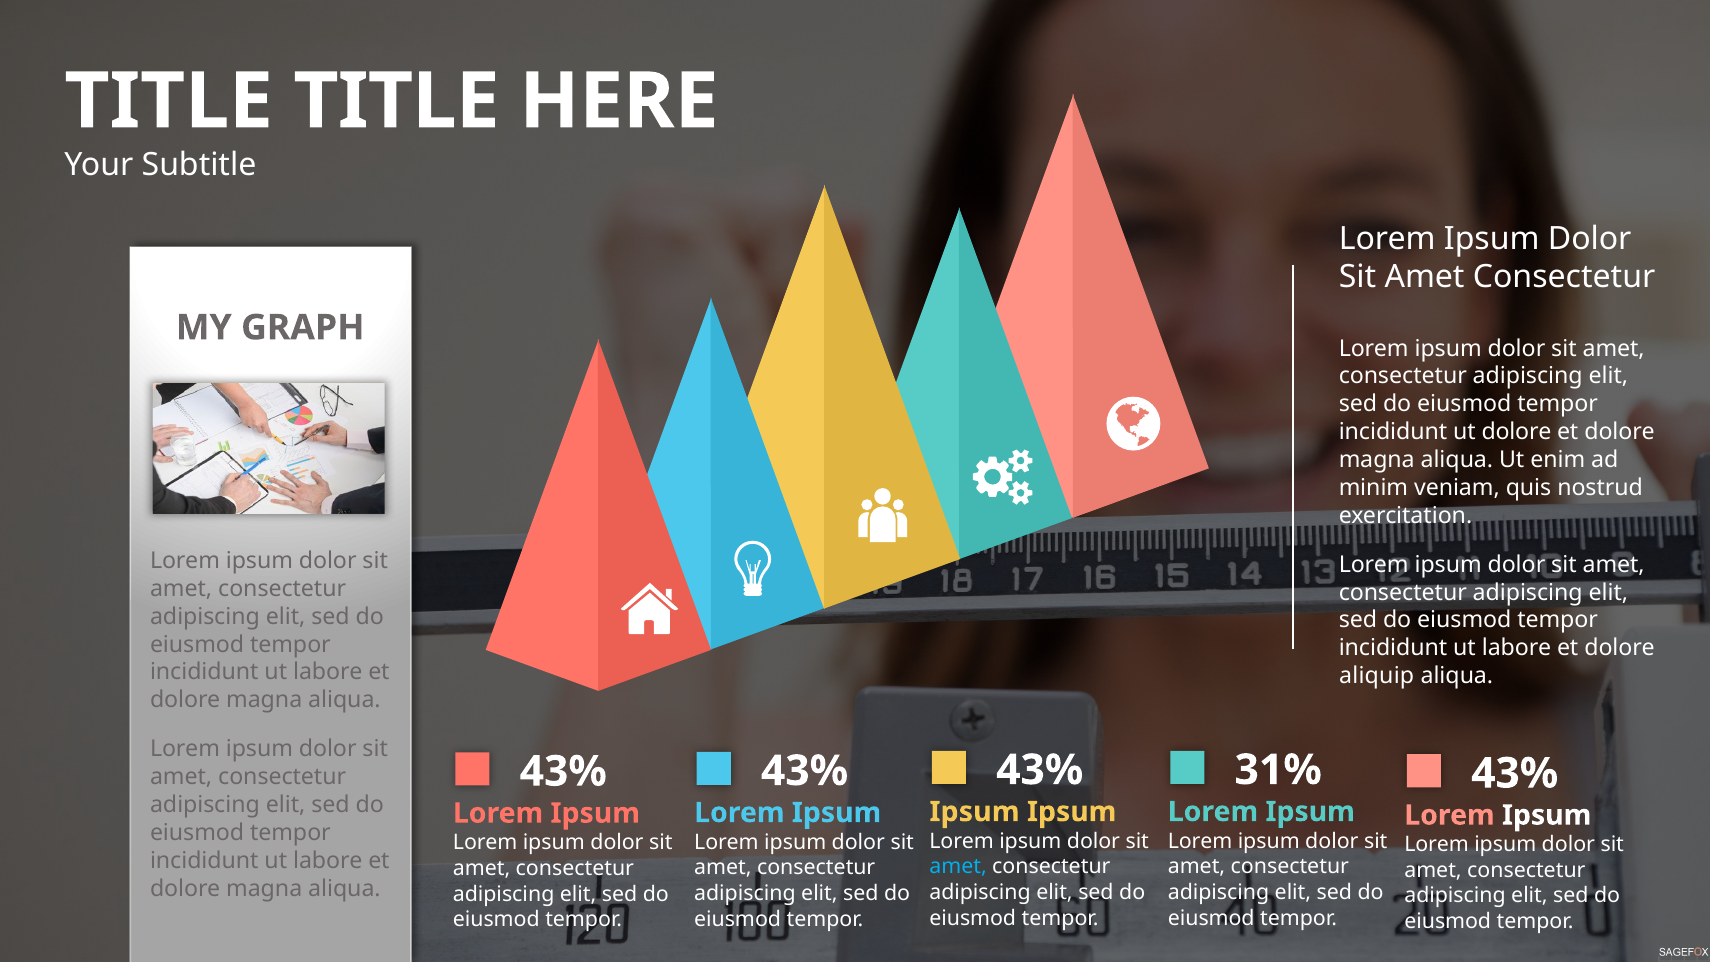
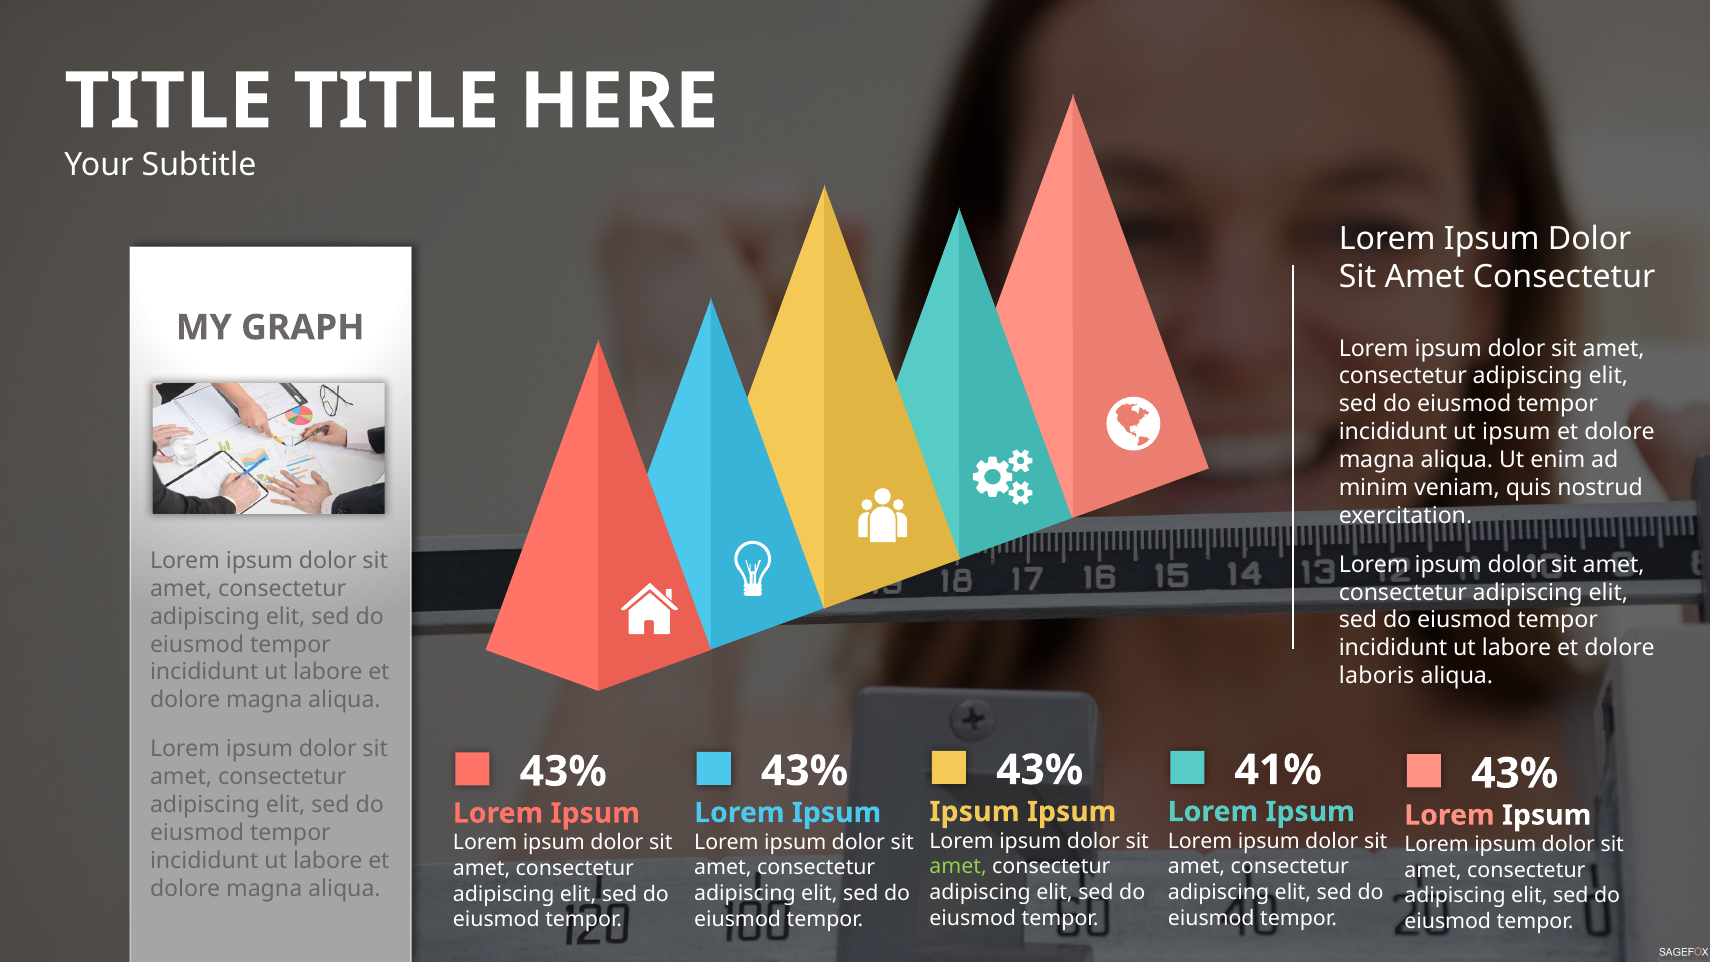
ut dolore: dolore -> ipsum
aliquip: aliquip -> laboris
31%: 31% -> 41%
amet at (958, 867) colour: light blue -> light green
